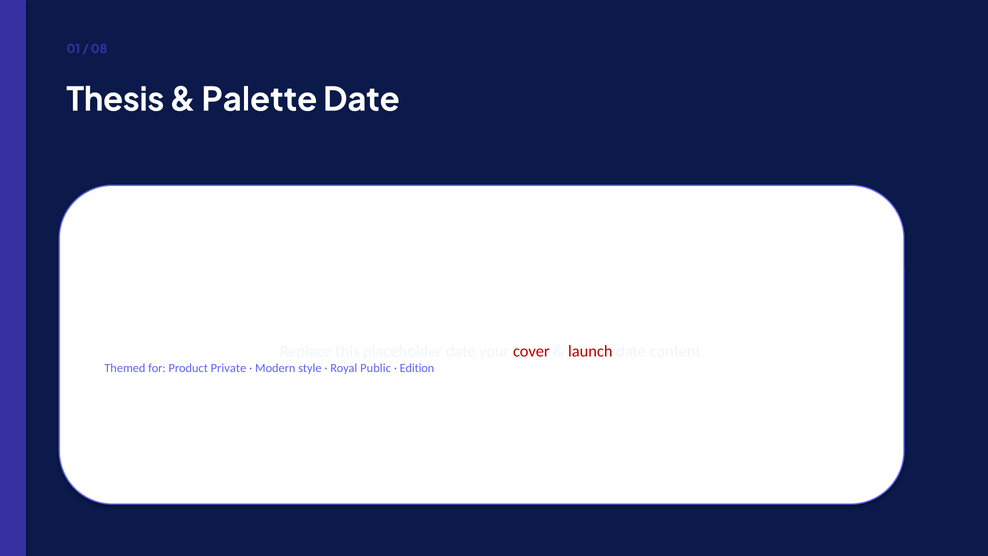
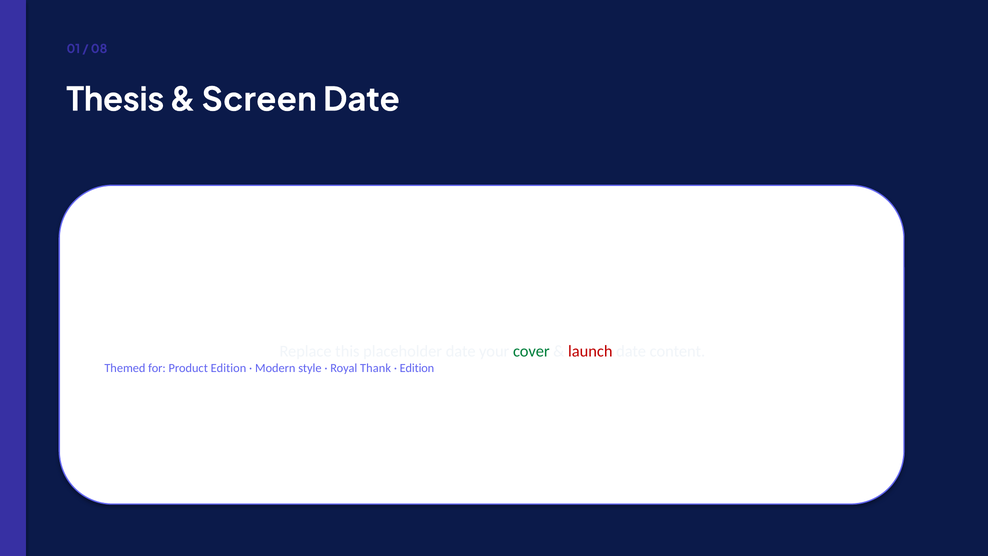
Palette: Palette -> Screen
cover colour: red -> green
Product Private: Private -> Edition
Public: Public -> Thank
